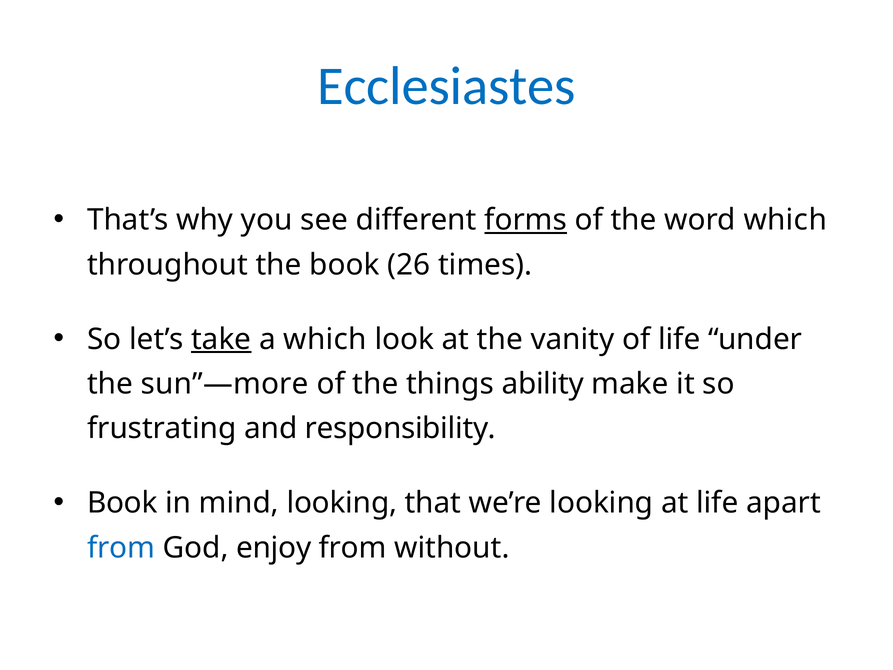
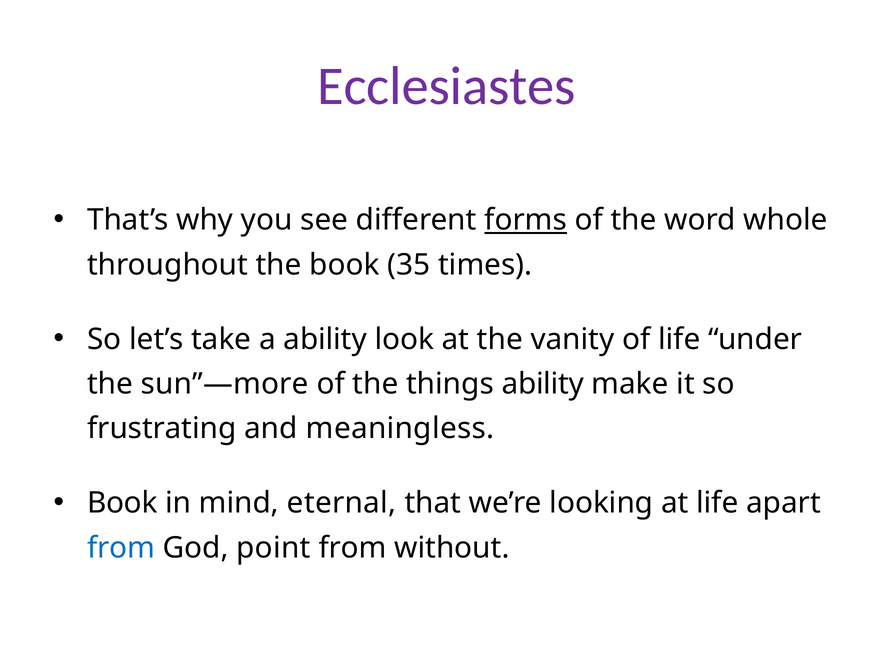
Ecclesiastes colour: blue -> purple
word which: which -> whole
26: 26 -> 35
take underline: present -> none
a which: which -> ability
responsibility: responsibility -> meaningless
mind looking: looking -> eternal
enjoy: enjoy -> point
